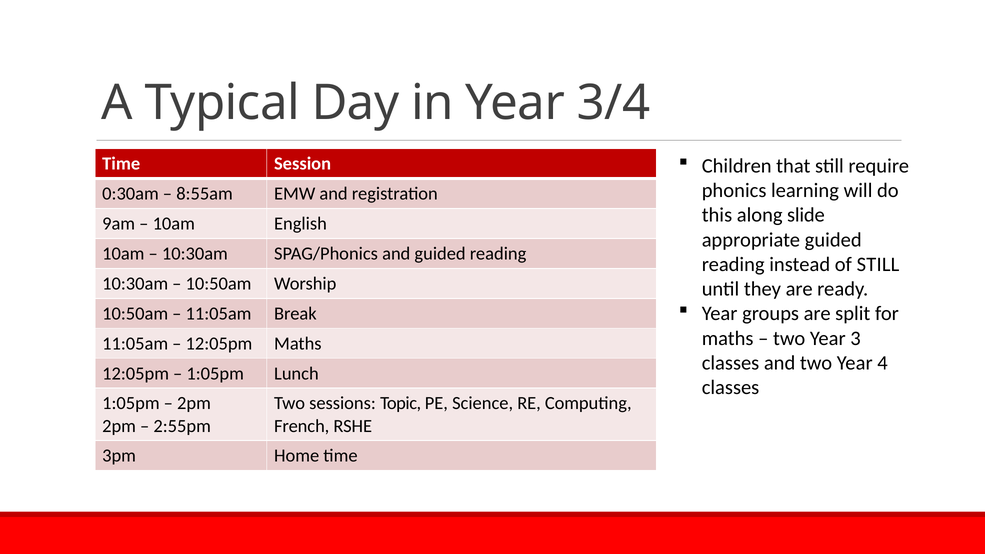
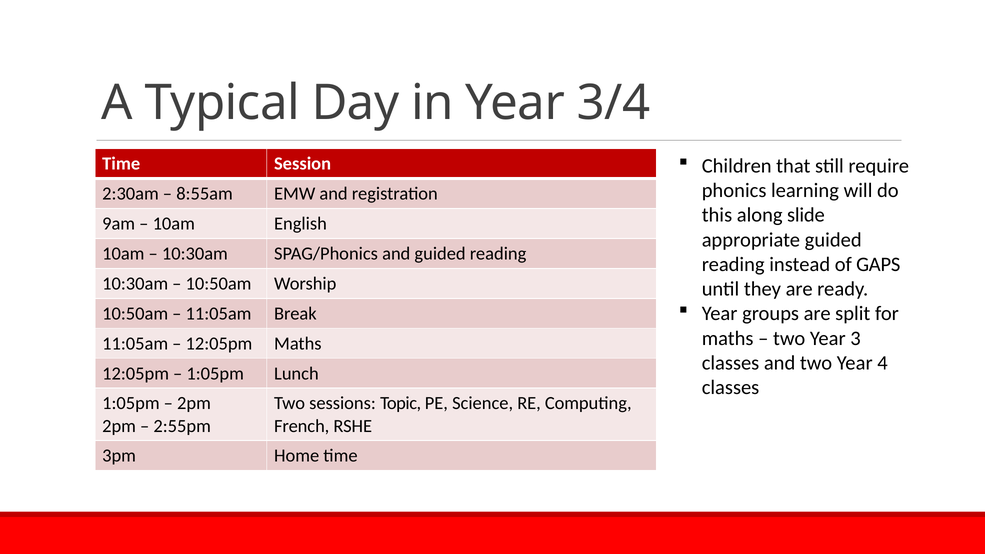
0:30am: 0:30am -> 2:30am
of STILL: STILL -> GAPS
